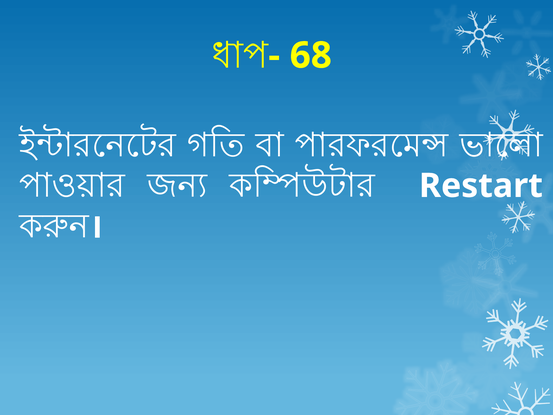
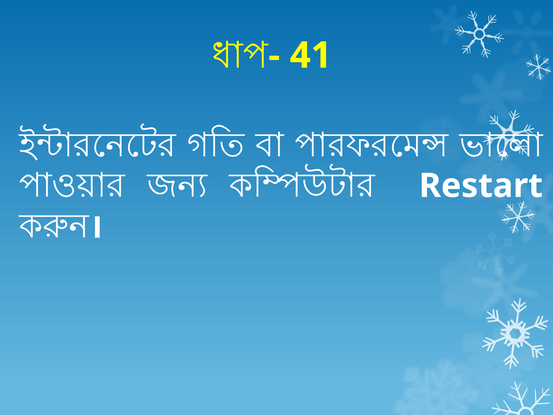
68: 68 -> 41
